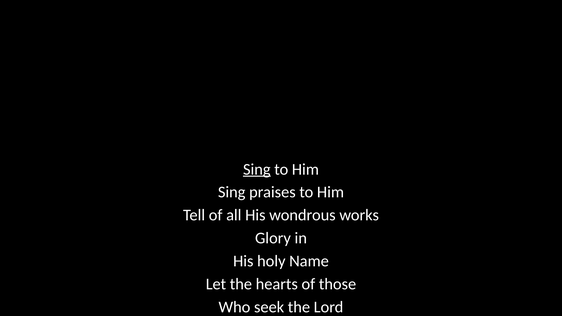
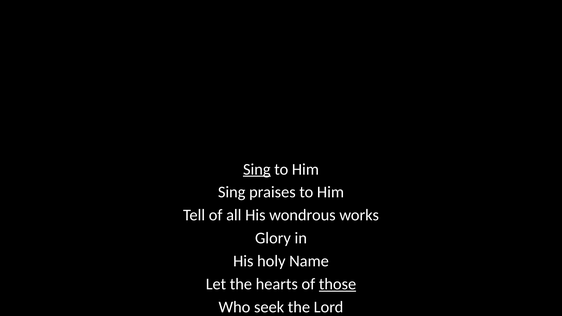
those underline: none -> present
